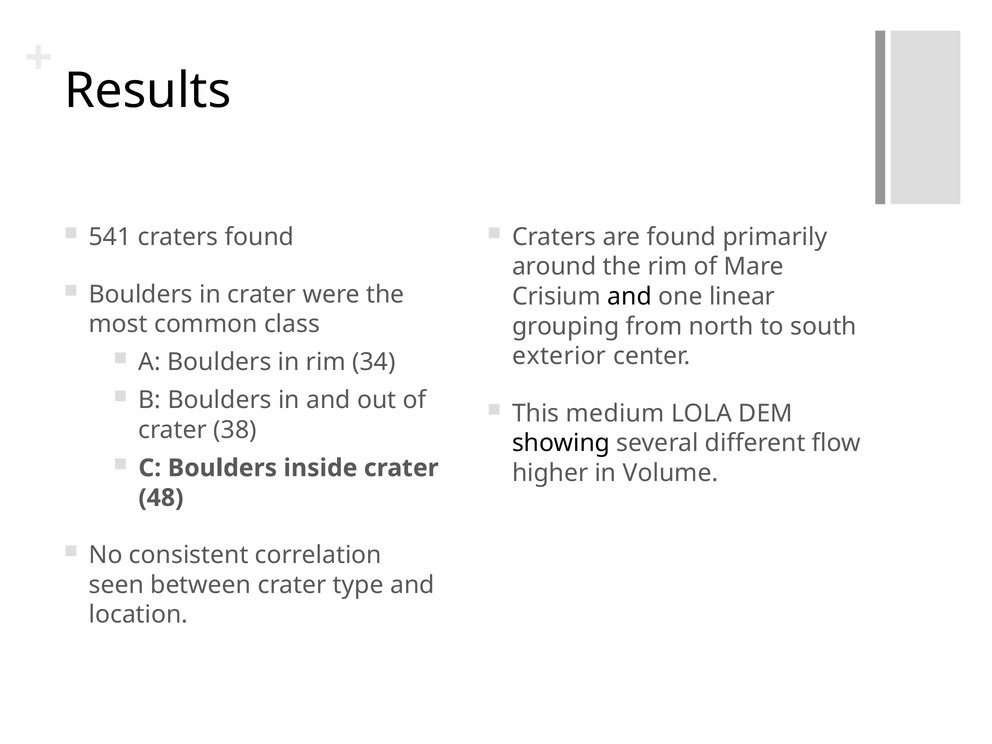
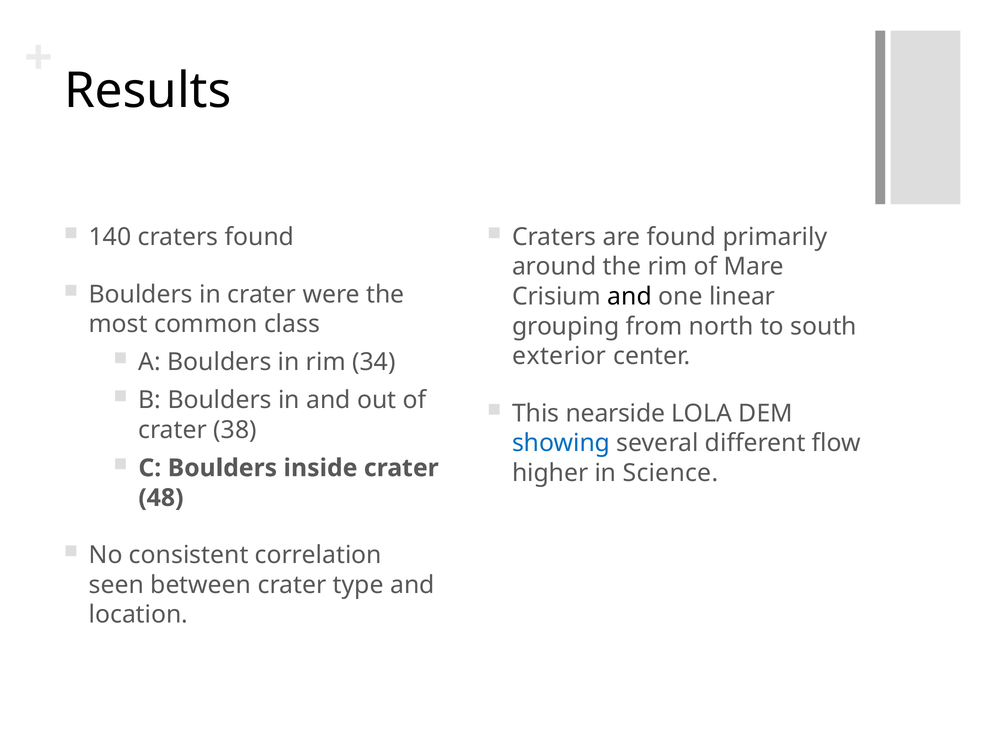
541: 541 -> 140
medium: medium -> nearside
showing colour: black -> blue
Volume: Volume -> Science
